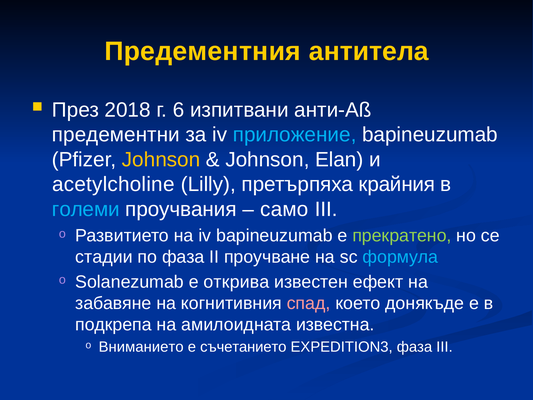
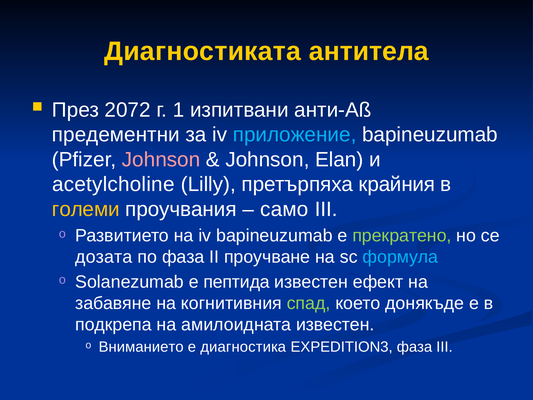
Предементния: Предементния -> Диагностиката
2018: 2018 -> 2072
6: 6 -> 1
Johnson at (161, 159) colour: yellow -> pink
големи colour: light blue -> yellow
стадии: стадии -> дозата
открива: открива -> пептида
спад colour: pink -> light green
амилоидната известна: известна -> известен
съчетанието: съчетанието -> диагностика
